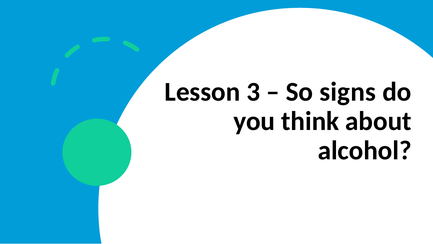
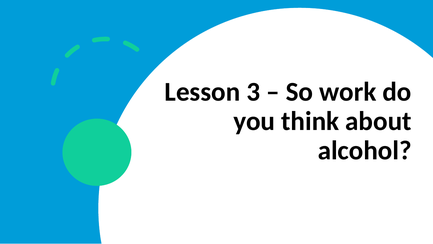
signs: signs -> work
